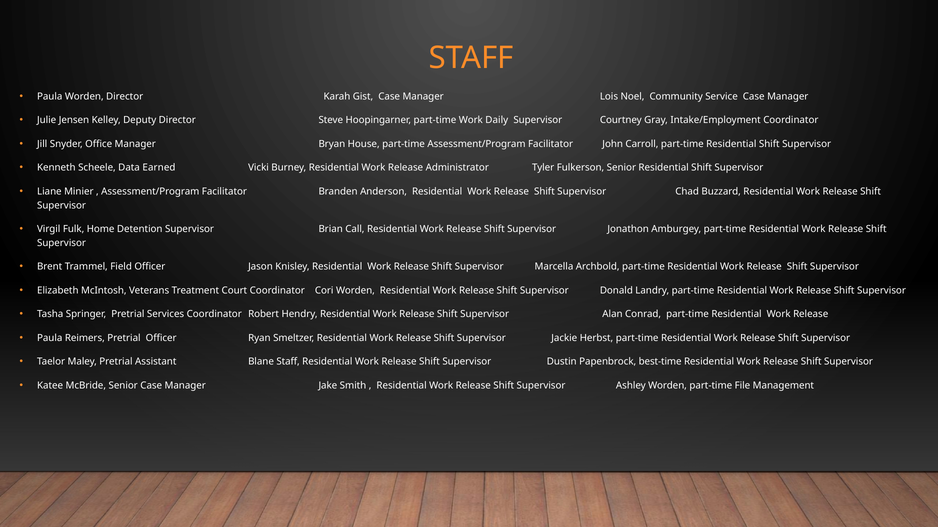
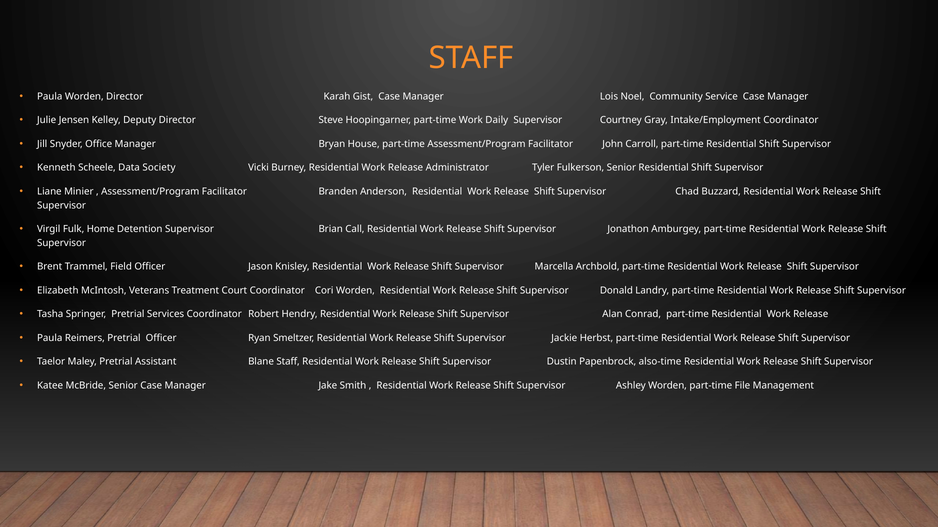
Earned: Earned -> Society
best-time: best-time -> also-time
